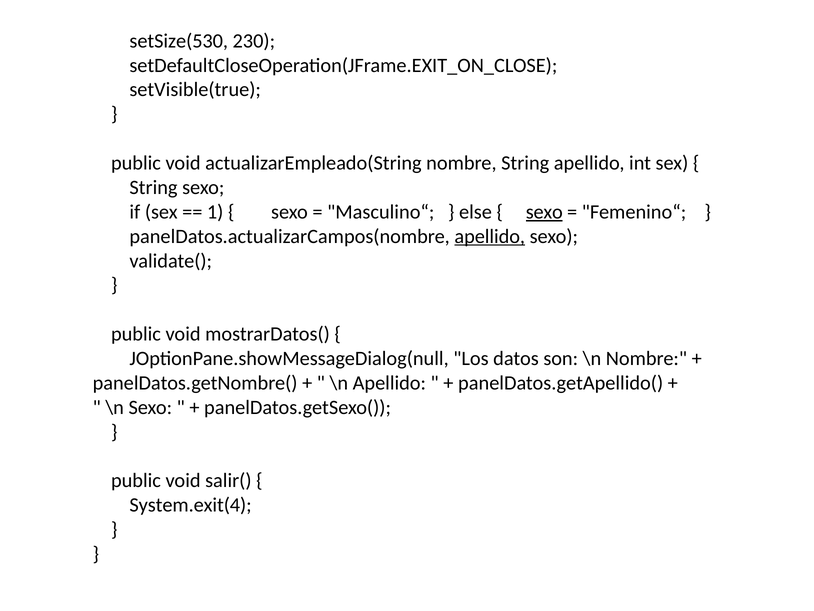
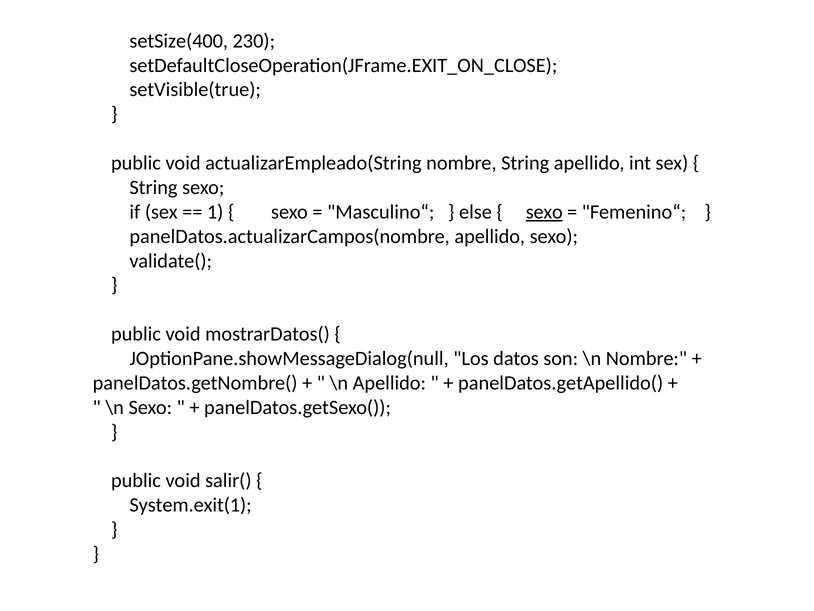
setSize(530: setSize(530 -> setSize(400
apellido at (490, 236) underline: present -> none
System.exit(4: System.exit(4 -> System.exit(1
